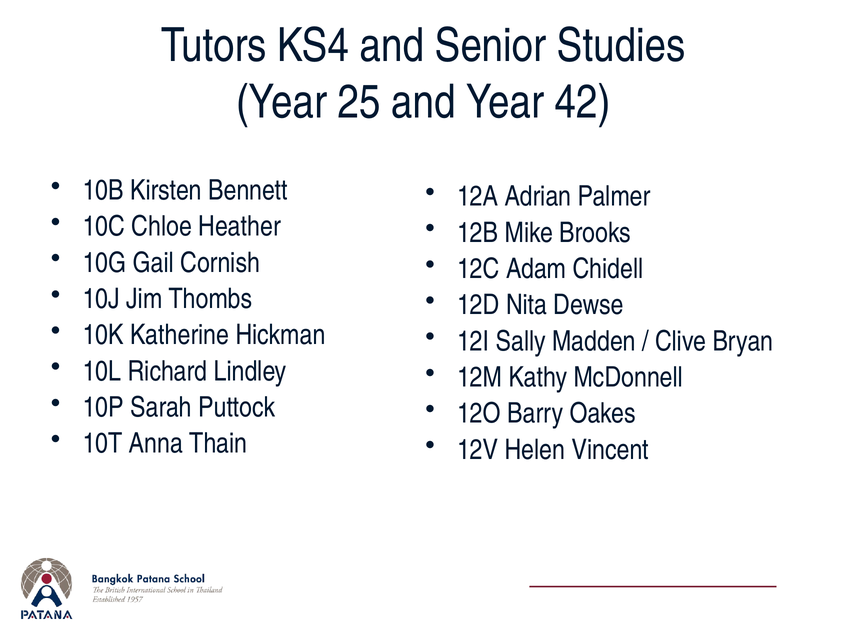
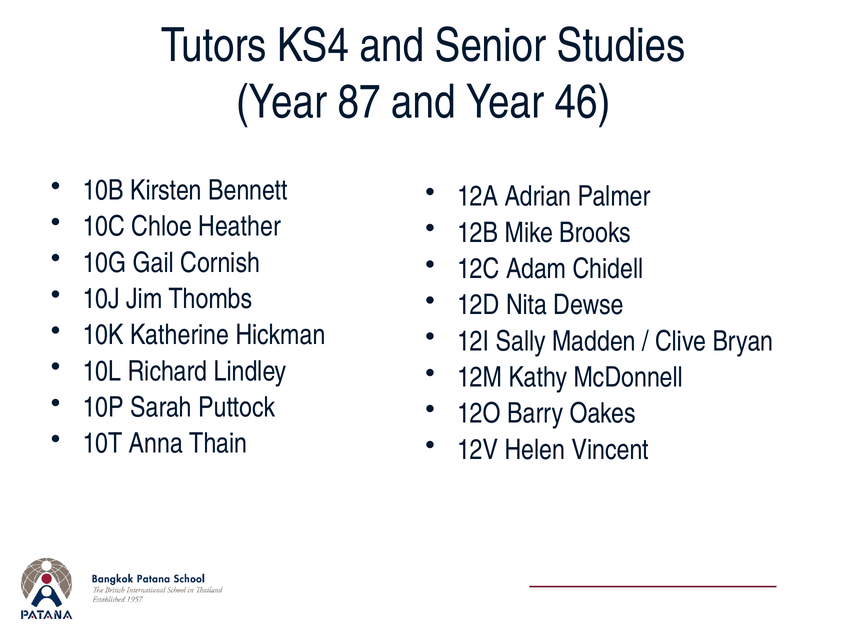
25: 25 -> 87
42: 42 -> 46
